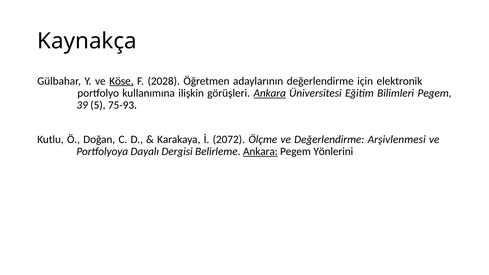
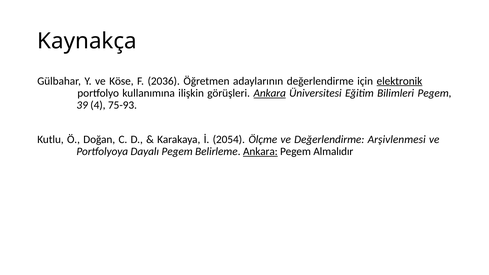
Köse underline: present -> none
2028: 2028 -> 2036
elektronik underline: none -> present
5: 5 -> 4
2072: 2072 -> 2054
Dayalı Dergisi: Dergisi -> Pegem
Yönlerini: Yönlerini -> Almalıdır
